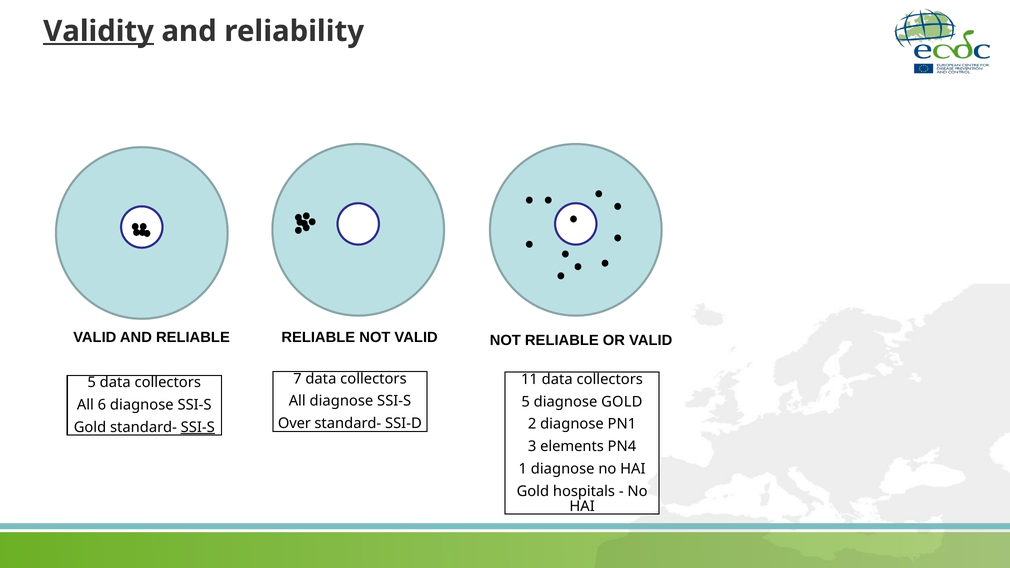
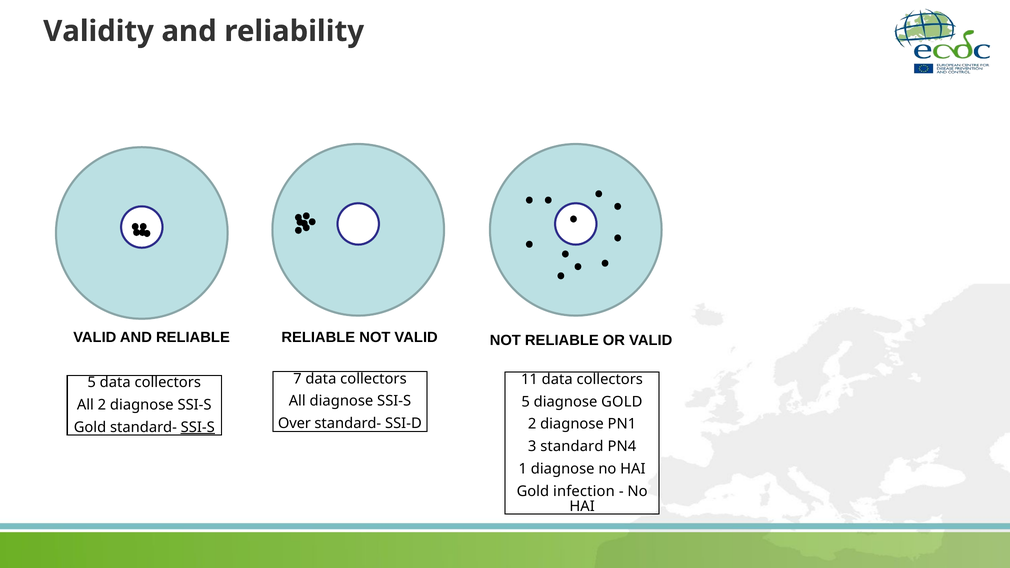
Validity underline: present -> none
All 6: 6 -> 2
elements: elements -> standard
hospitals: hospitals -> infection
